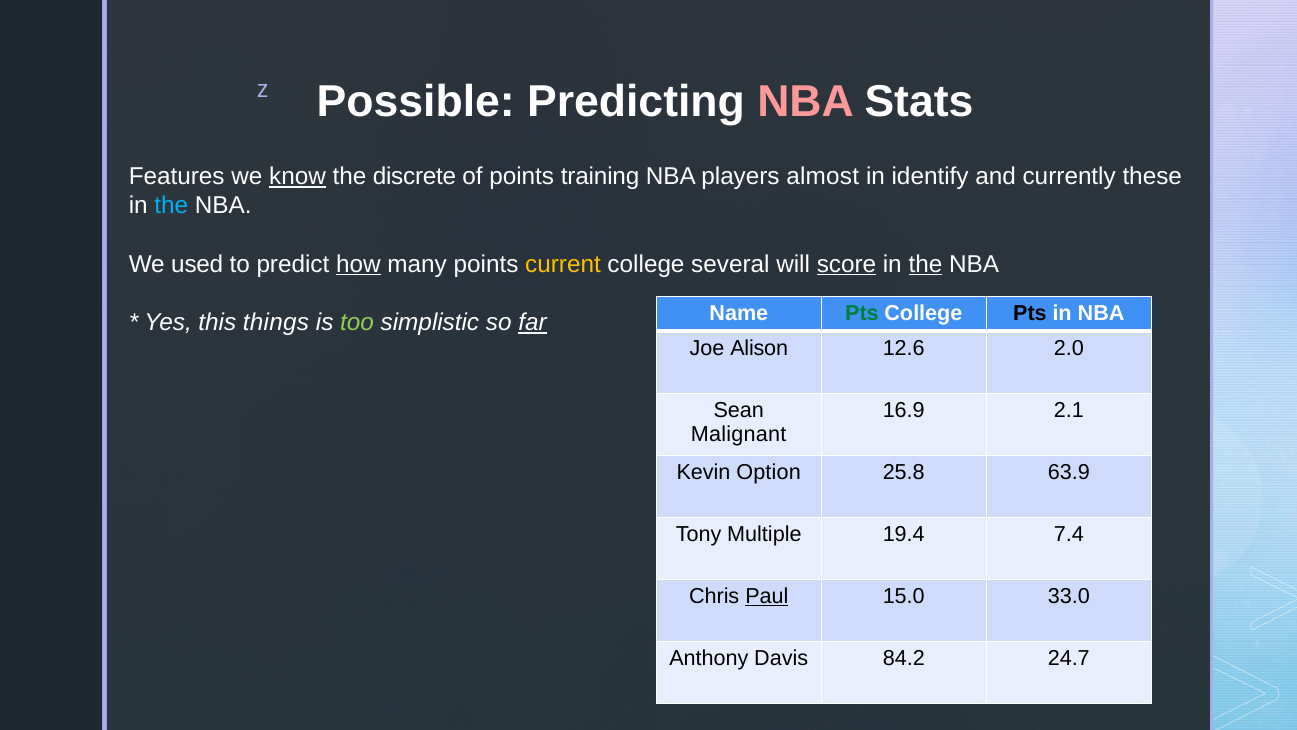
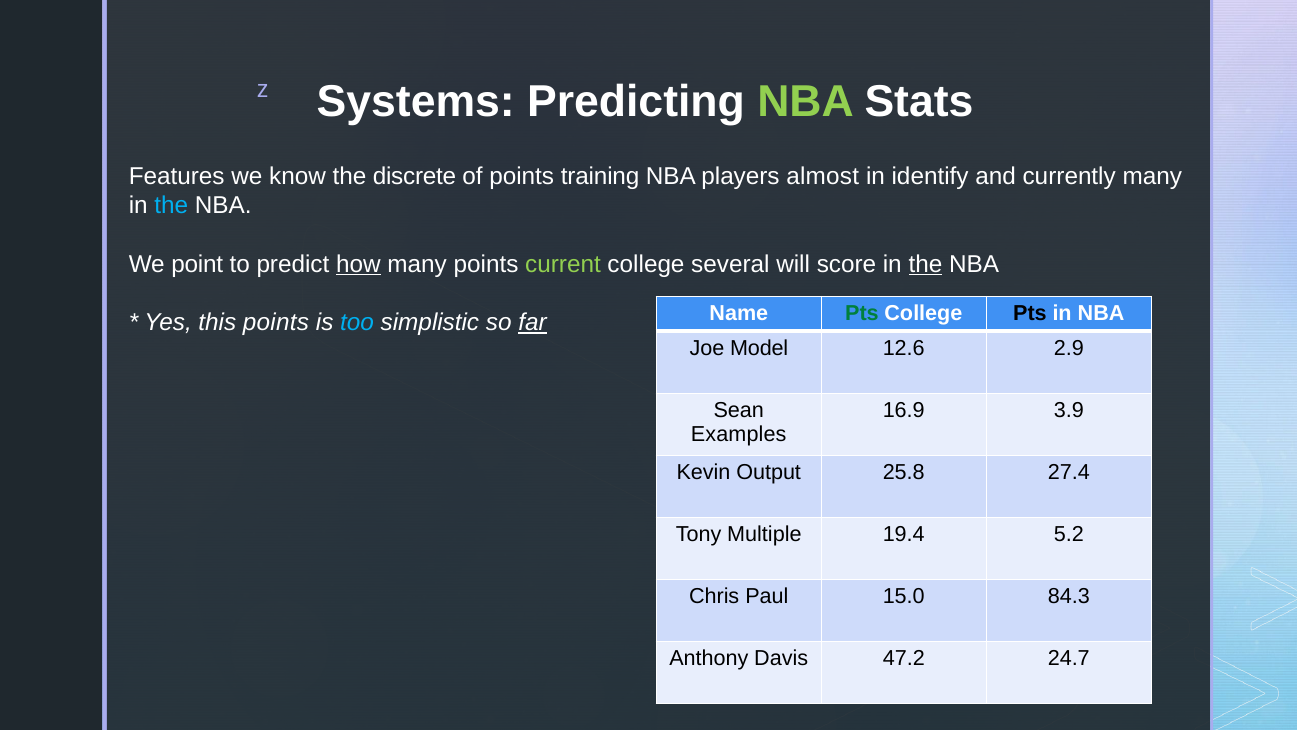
Possible: Possible -> Systems
NBA at (806, 102) colour: pink -> light green
know underline: present -> none
currently these: these -> many
used: used -> point
current colour: yellow -> light green
score underline: present -> none
this things: things -> points
too colour: light green -> light blue
Alison: Alison -> Model
2.0: 2.0 -> 2.9
2.1: 2.1 -> 3.9
Malignant: Malignant -> Examples
Option: Option -> Output
63.9: 63.9 -> 27.4
7.4: 7.4 -> 5.2
Paul underline: present -> none
33.0: 33.0 -> 84.3
84.2: 84.2 -> 47.2
